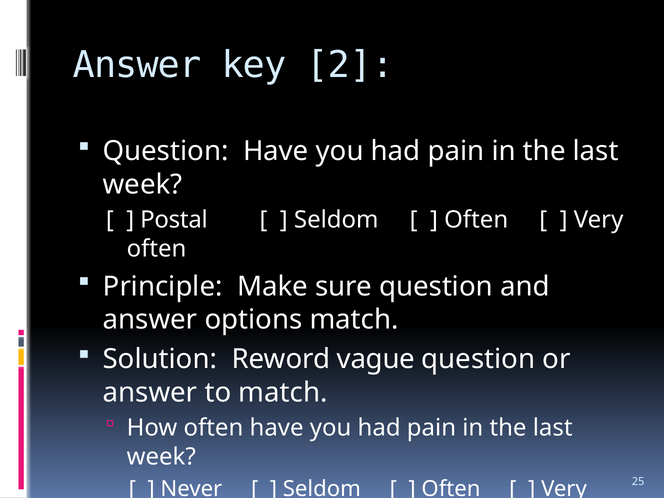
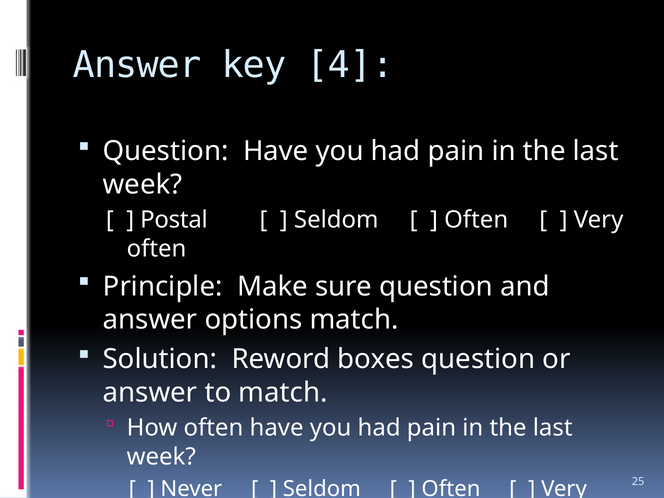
2: 2 -> 4
vague: vague -> boxes
